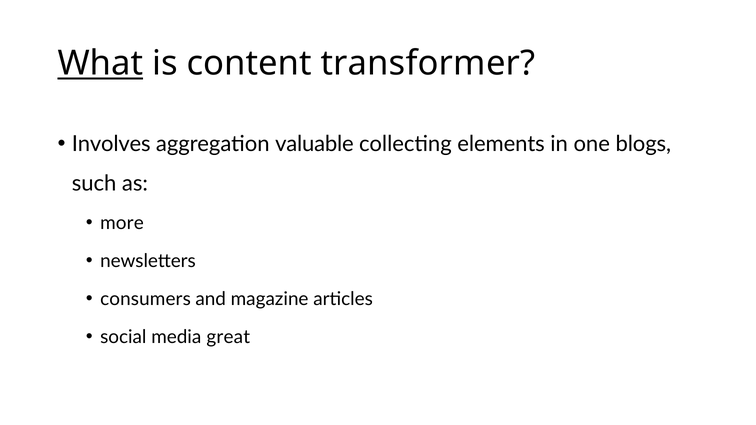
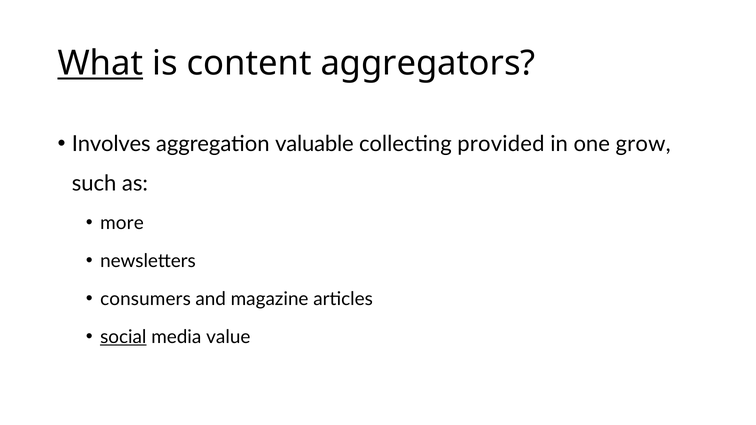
transformer: transformer -> aggregators
elements: elements -> provided
blogs: blogs -> grow
social underline: none -> present
great: great -> value
